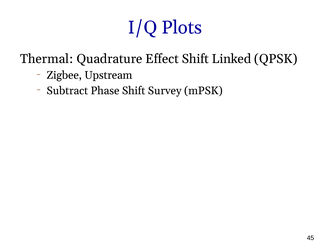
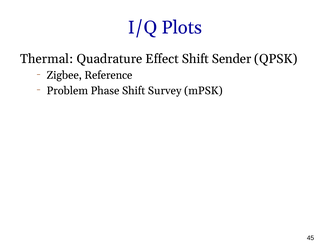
Linked: Linked -> Sender
Upstream: Upstream -> Reference
Subtract: Subtract -> Problem
